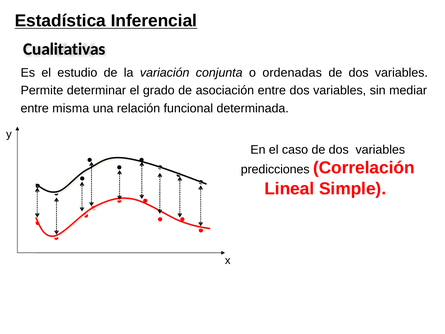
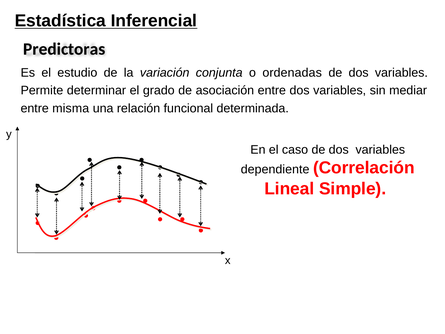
Cualitativas: Cualitativas -> Predictoras
predicciones: predicciones -> dependiente
